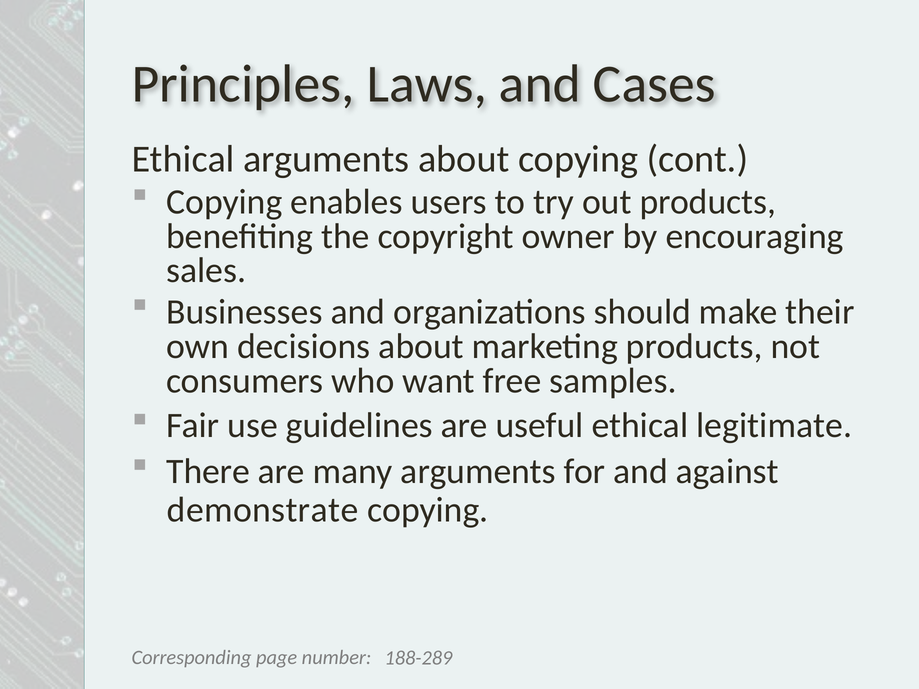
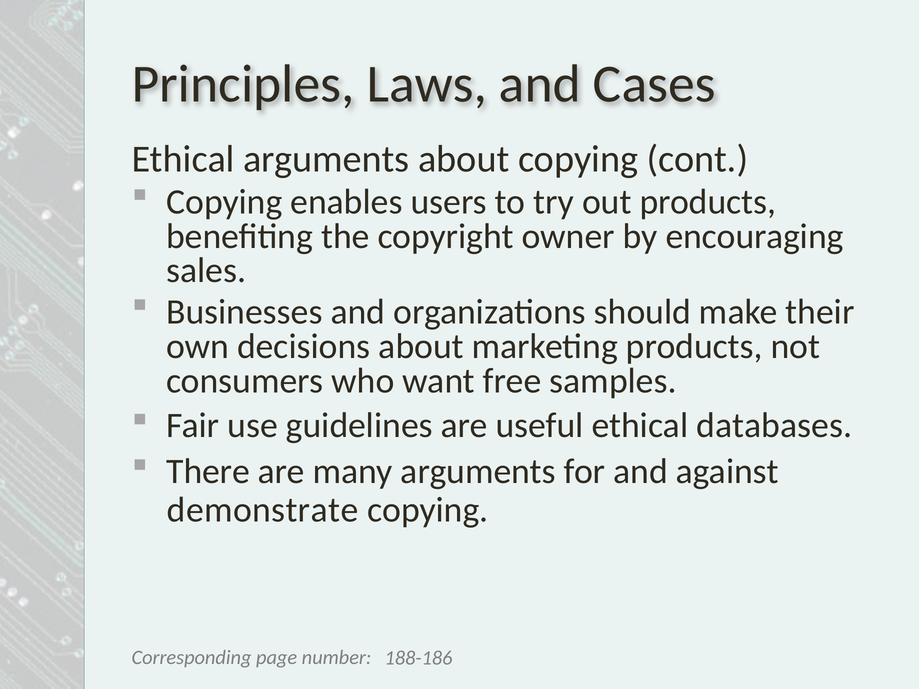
legitimate: legitimate -> databases
188-289: 188-289 -> 188-186
